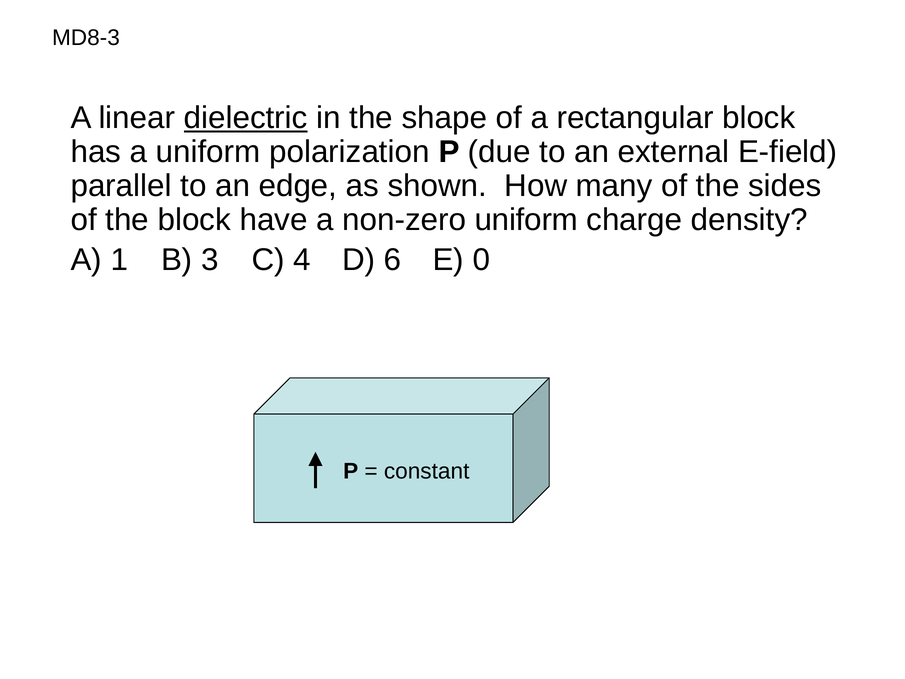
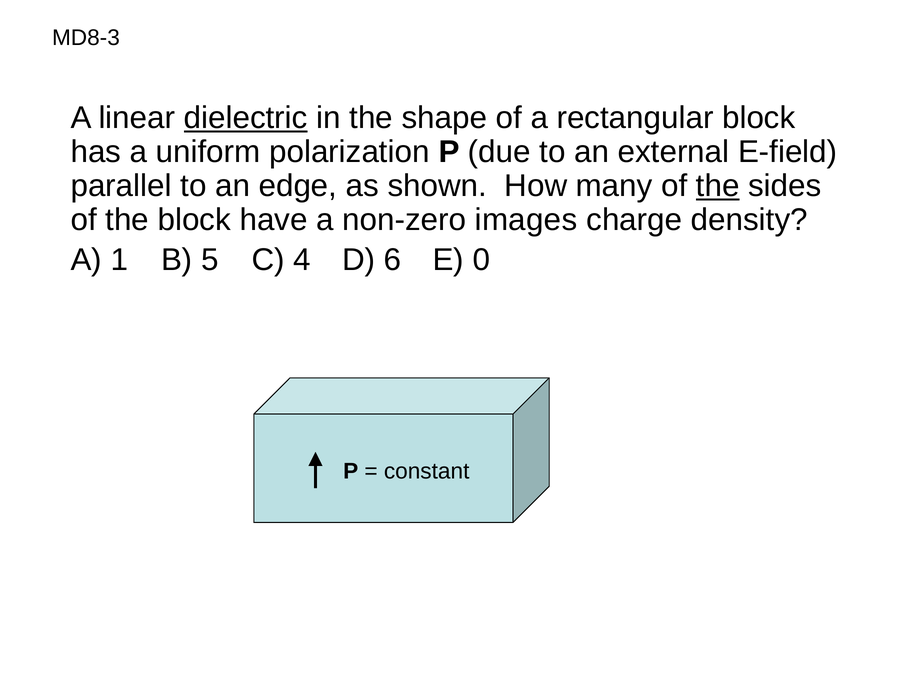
the at (718, 186) underline: none -> present
non-zero uniform: uniform -> images
3: 3 -> 5
